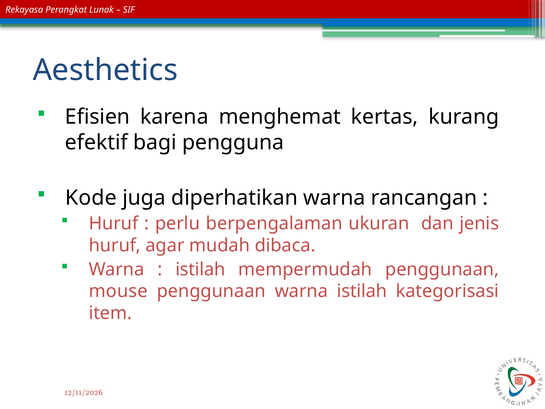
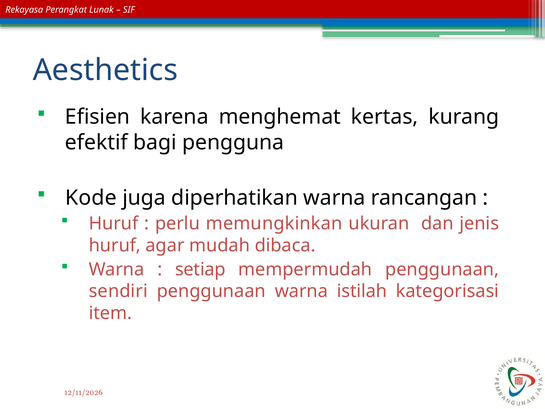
berpengalaman: berpengalaman -> memungkinkan
istilah at (200, 269): istilah -> setiap
mouse: mouse -> sendiri
